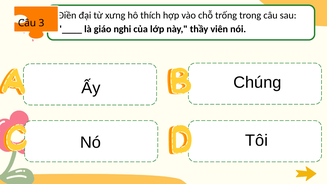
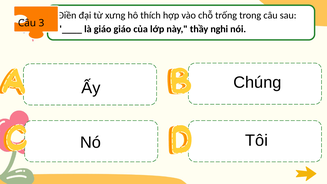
giáo nghi: nghi -> giáo
viên: viên -> nghi
